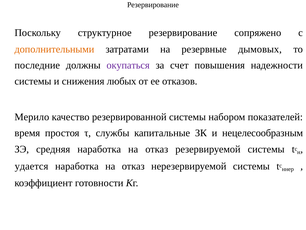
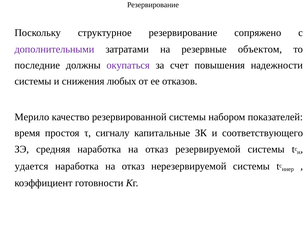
дополнительными colour: orange -> purple
дымовых: дымовых -> объектом
службы: службы -> сигналу
нецелесообразным: нецелесообразным -> соответствующего
